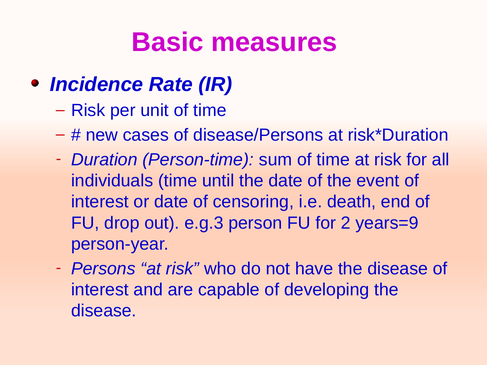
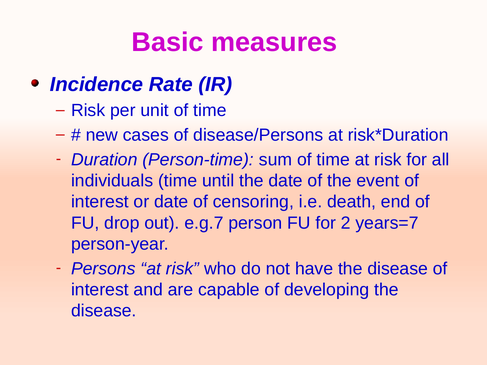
e.g.3: e.g.3 -> e.g.7
years=9: years=9 -> years=7
